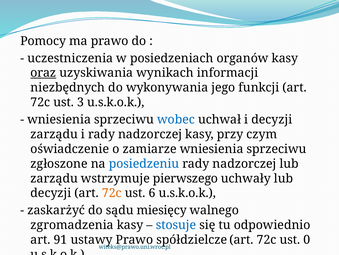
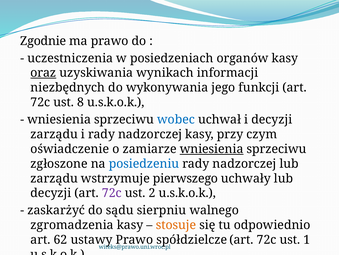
Pomocy: Pomocy -> Zgodnie
3: 3 -> 8
wniesienia at (212, 149) underline: none -> present
72c at (112, 193) colour: orange -> purple
6: 6 -> 2
miesięcy: miesięcy -> sierpniu
stosuje colour: blue -> orange
91: 91 -> 62
0: 0 -> 1
